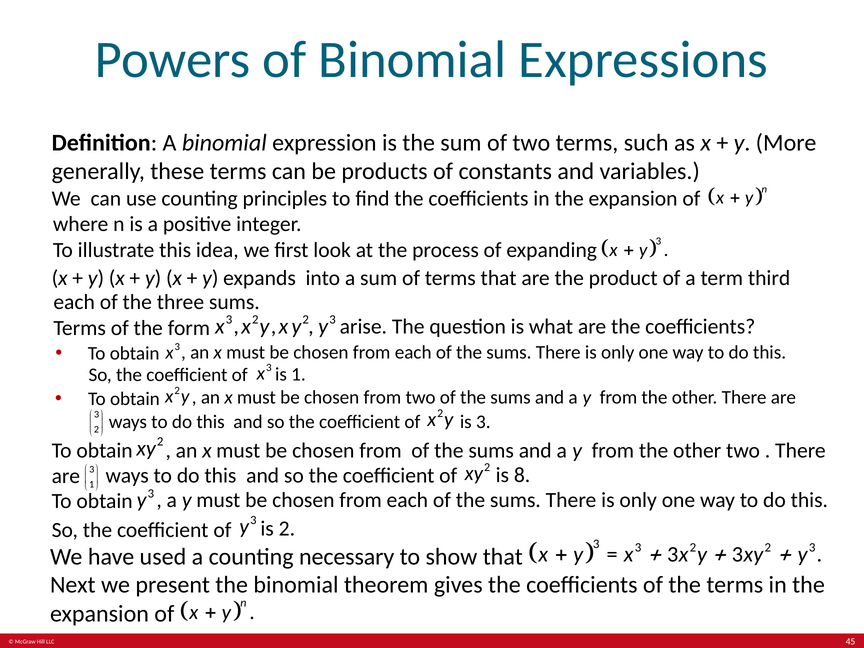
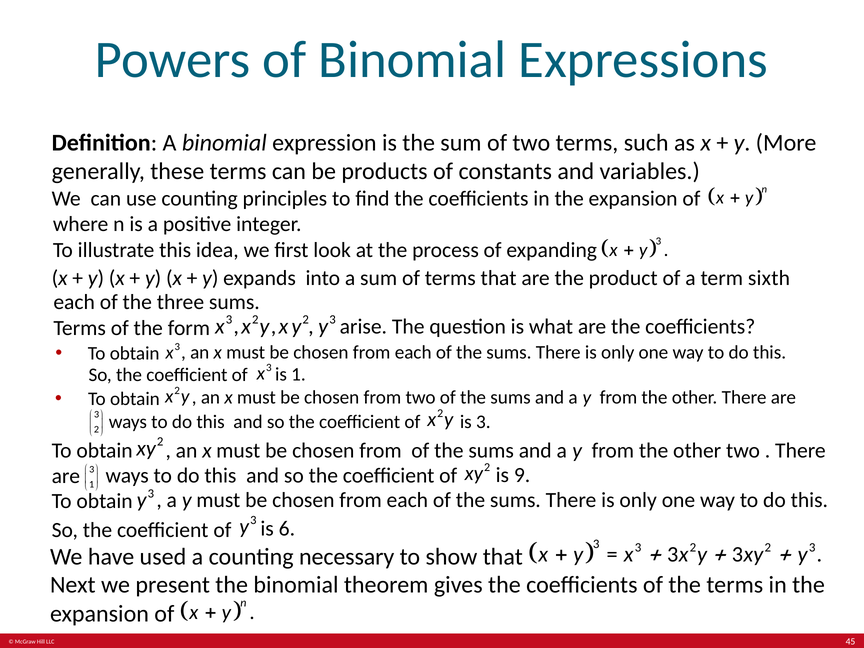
third: third -> sixth
8: 8 -> 9
is 2: 2 -> 6
